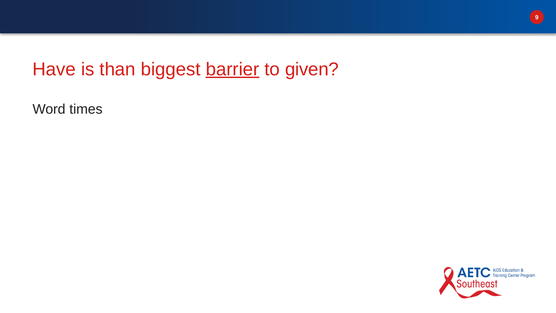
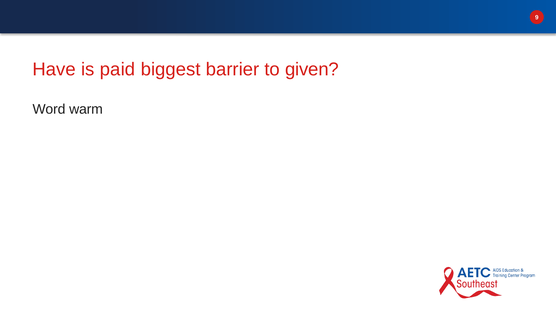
than: than -> paid
barrier underline: present -> none
times: times -> warm
